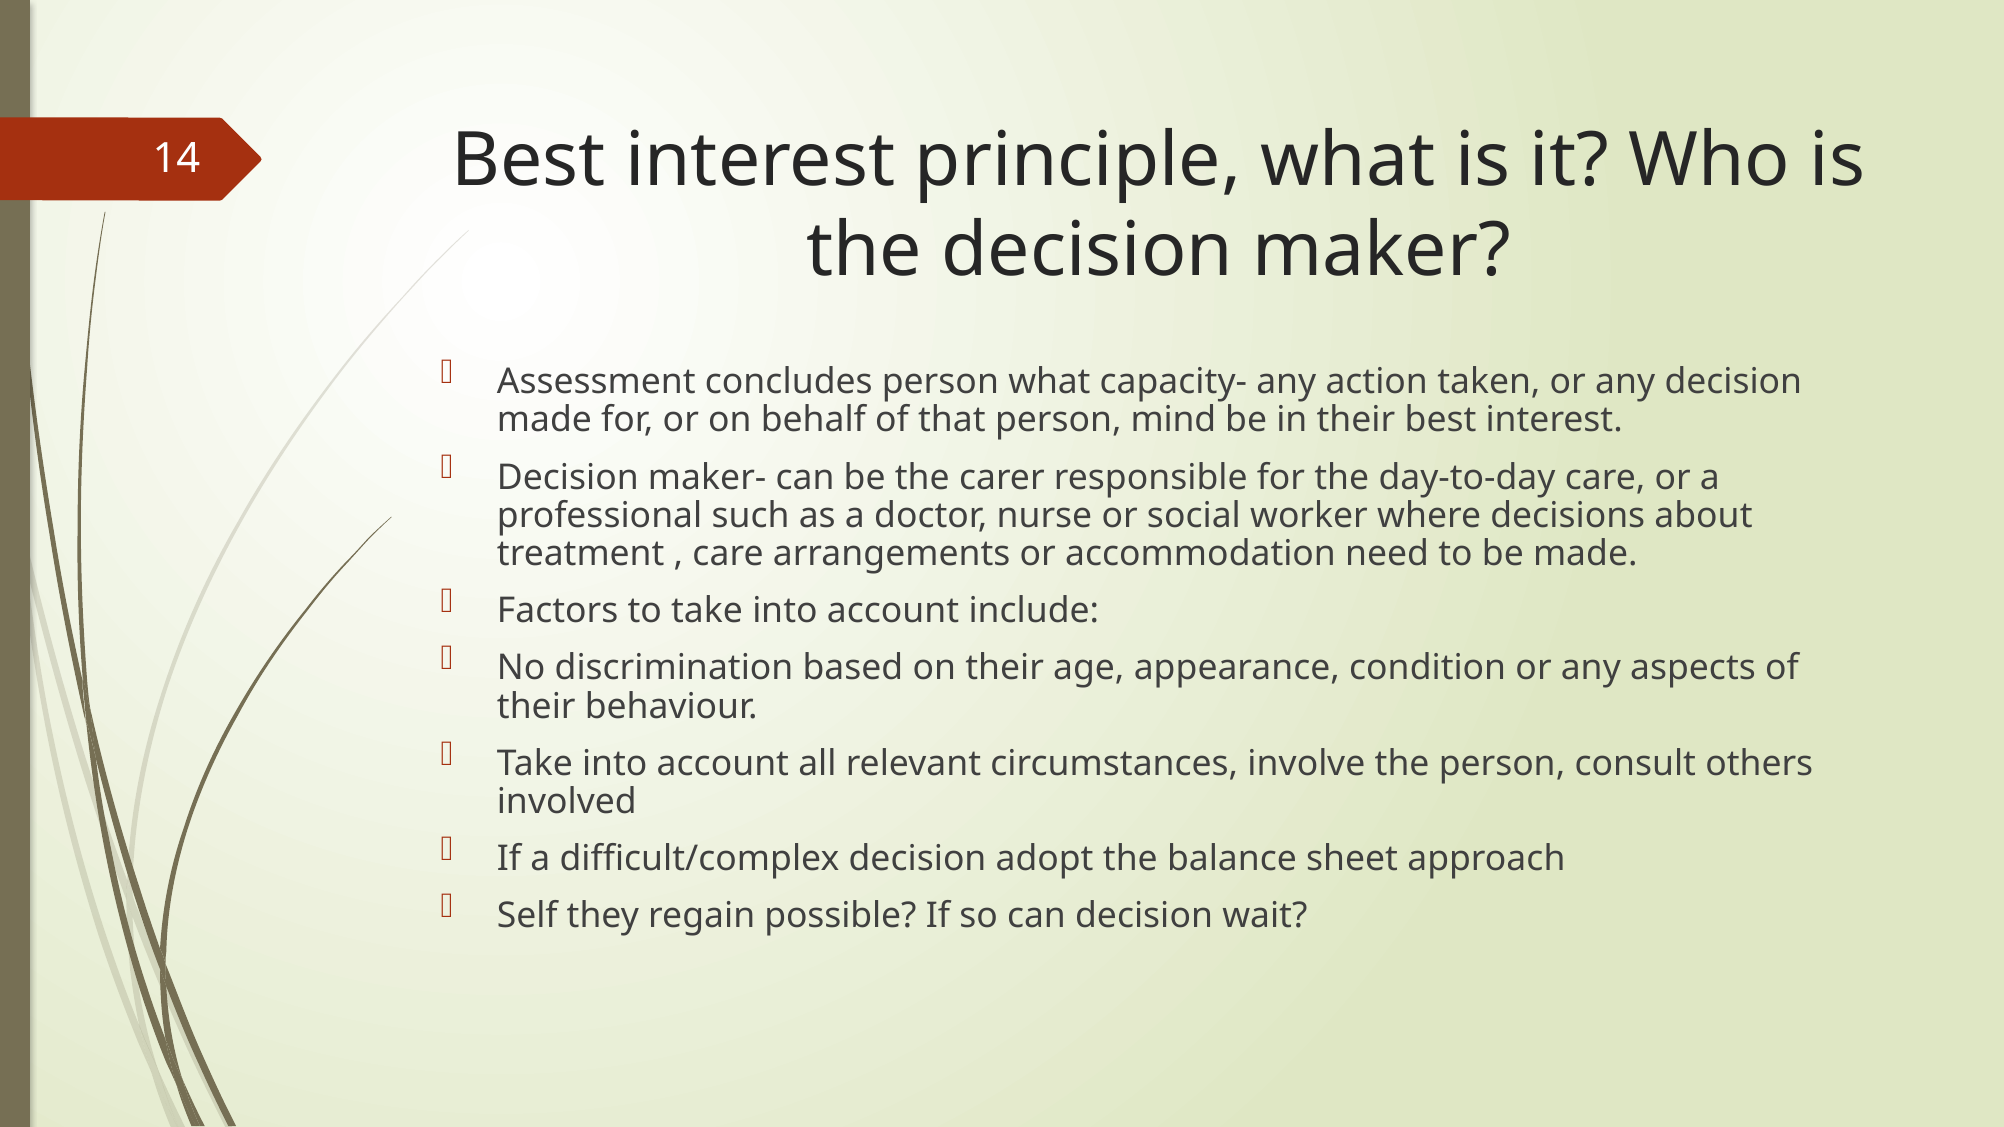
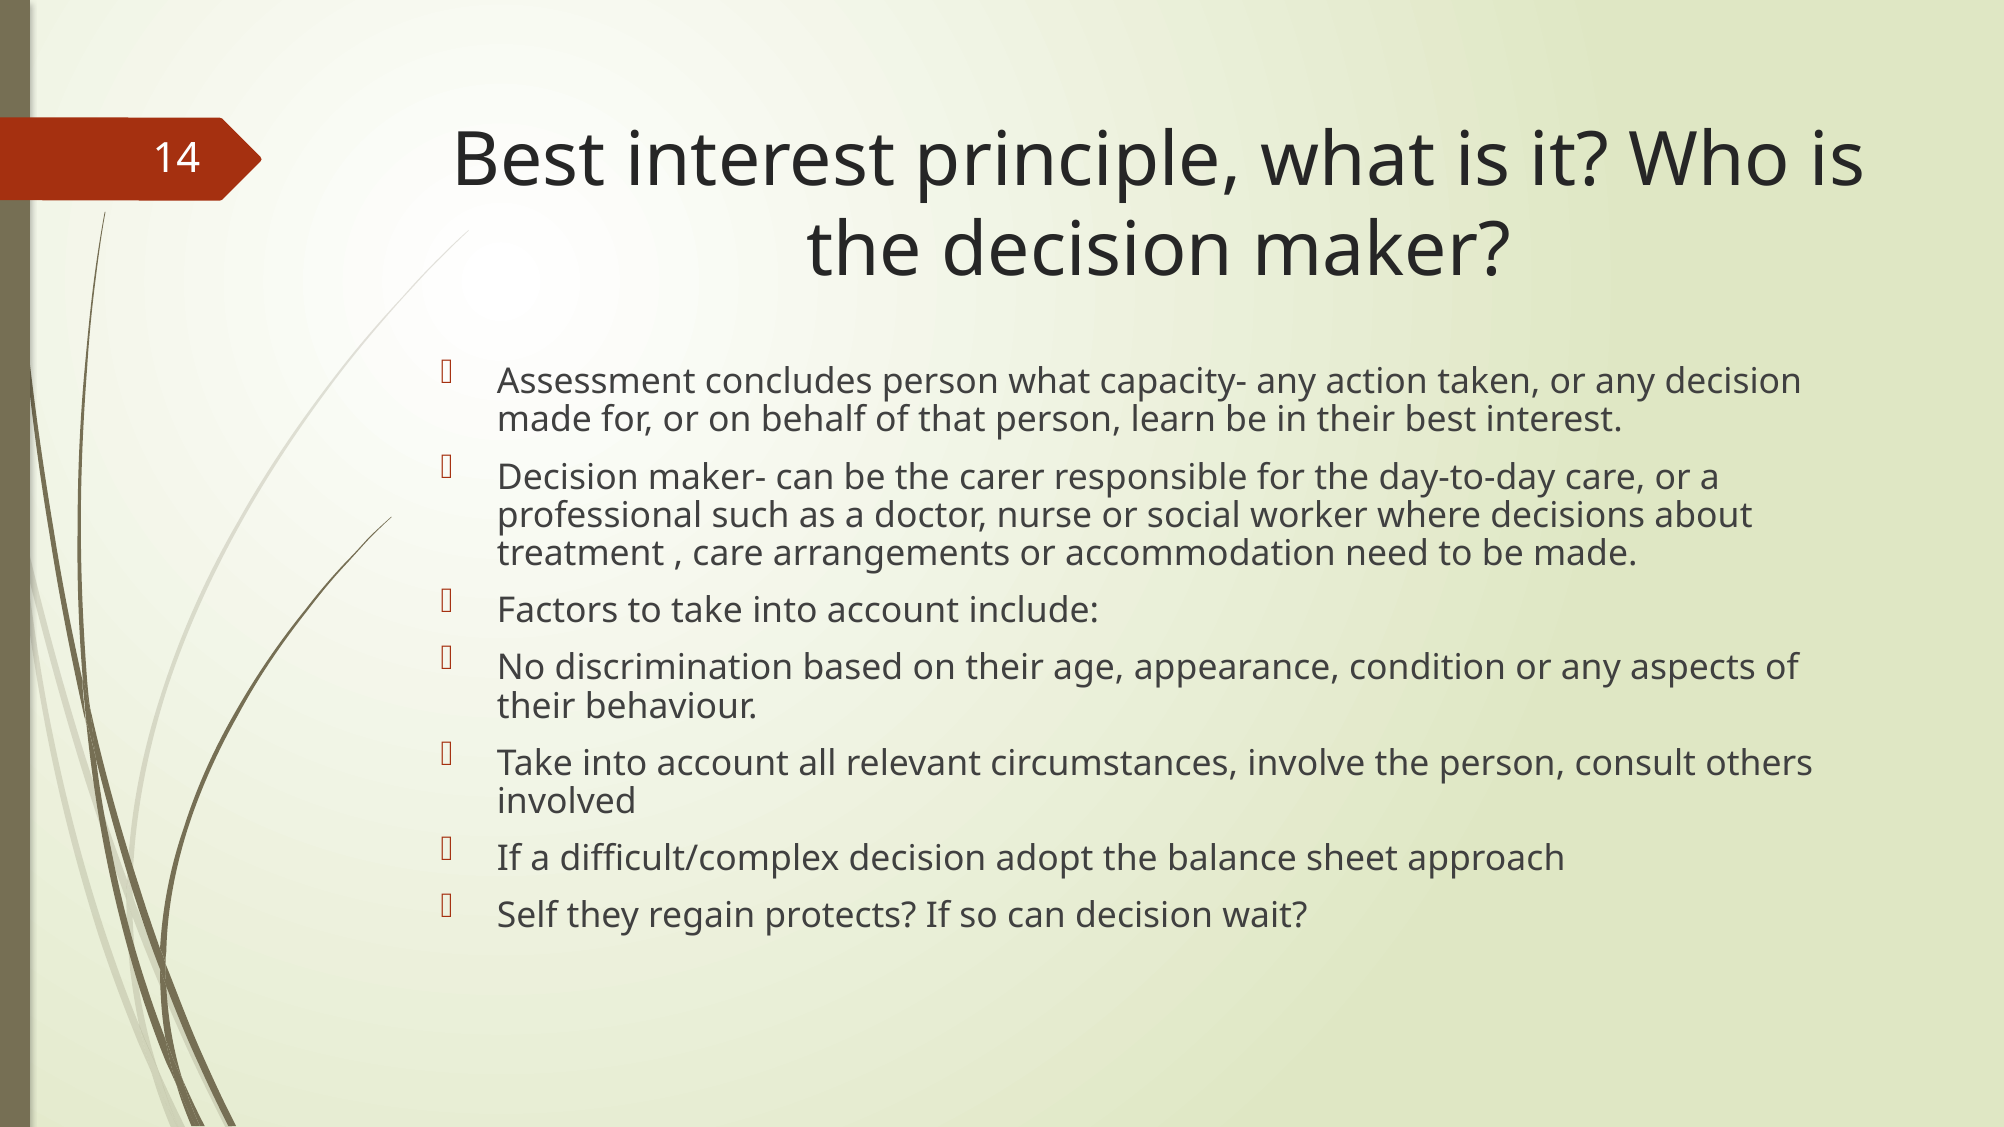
mind: mind -> learn
possible: possible -> protects
